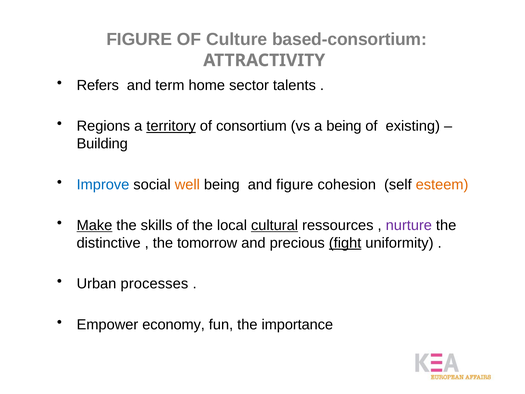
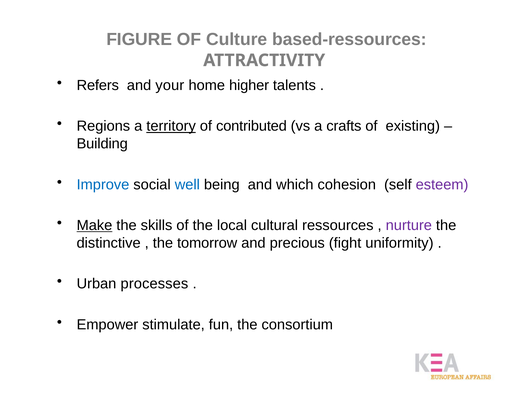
based-consortium: based-consortium -> based-ressources
term: term -> your
sector: sector -> higher
consortium: consortium -> contributed
a being: being -> crafts
well colour: orange -> blue
and figure: figure -> which
esteem colour: orange -> purple
cultural underline: present -> none
fight underline: present -> none
economy: economy -> stimulate
importance: importance -> consortium
